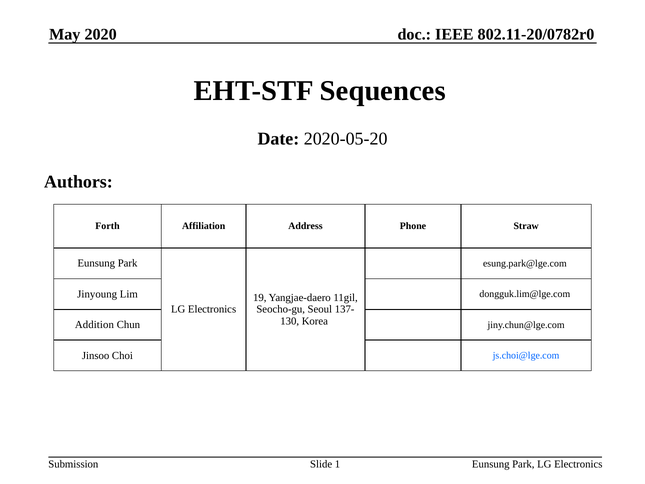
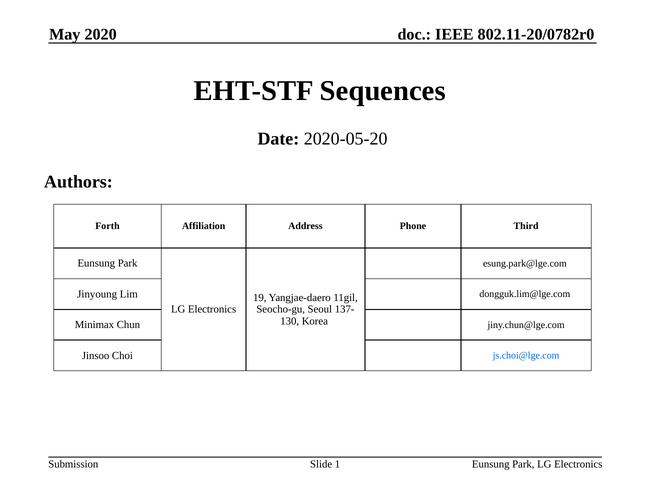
Straw: Straw -> Third
Addition: Addition -> Minimax
